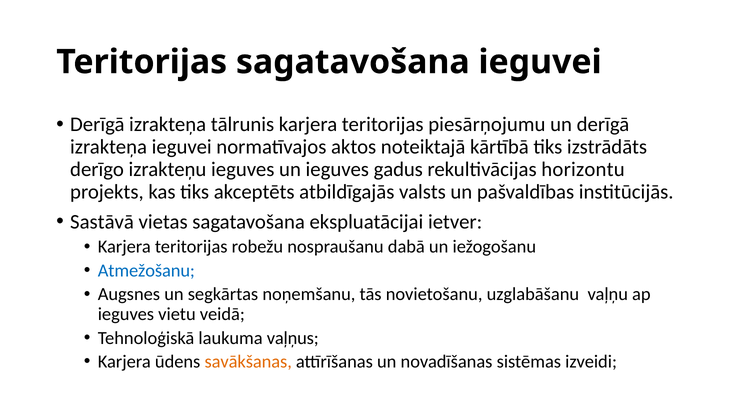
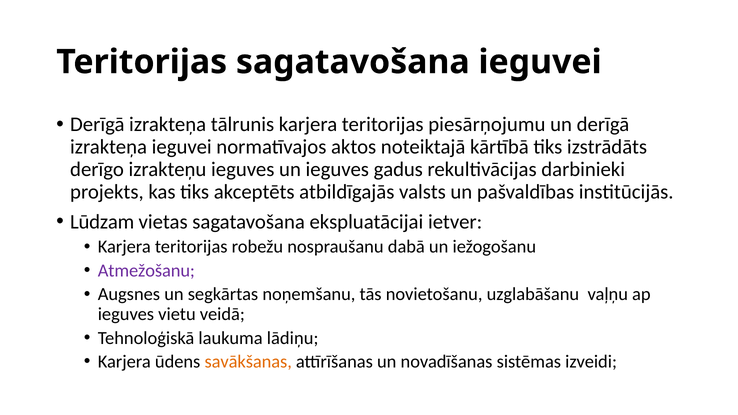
horizontu: horizontu -> darbinieki
Sastāvā: Sastāvā -> Lūdzam
Atmežošanu colour: blue -> purple
vaļņus: vaļņus -> lādiņu
